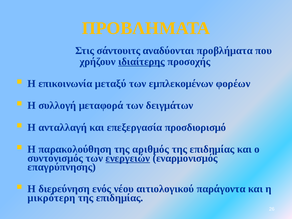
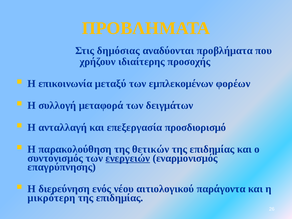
σάντουιτς: σάντουιτς -> δημόσιας
ιδιαίτερης underline: present -> none
αριθμός: αριθμός -> θετικών
